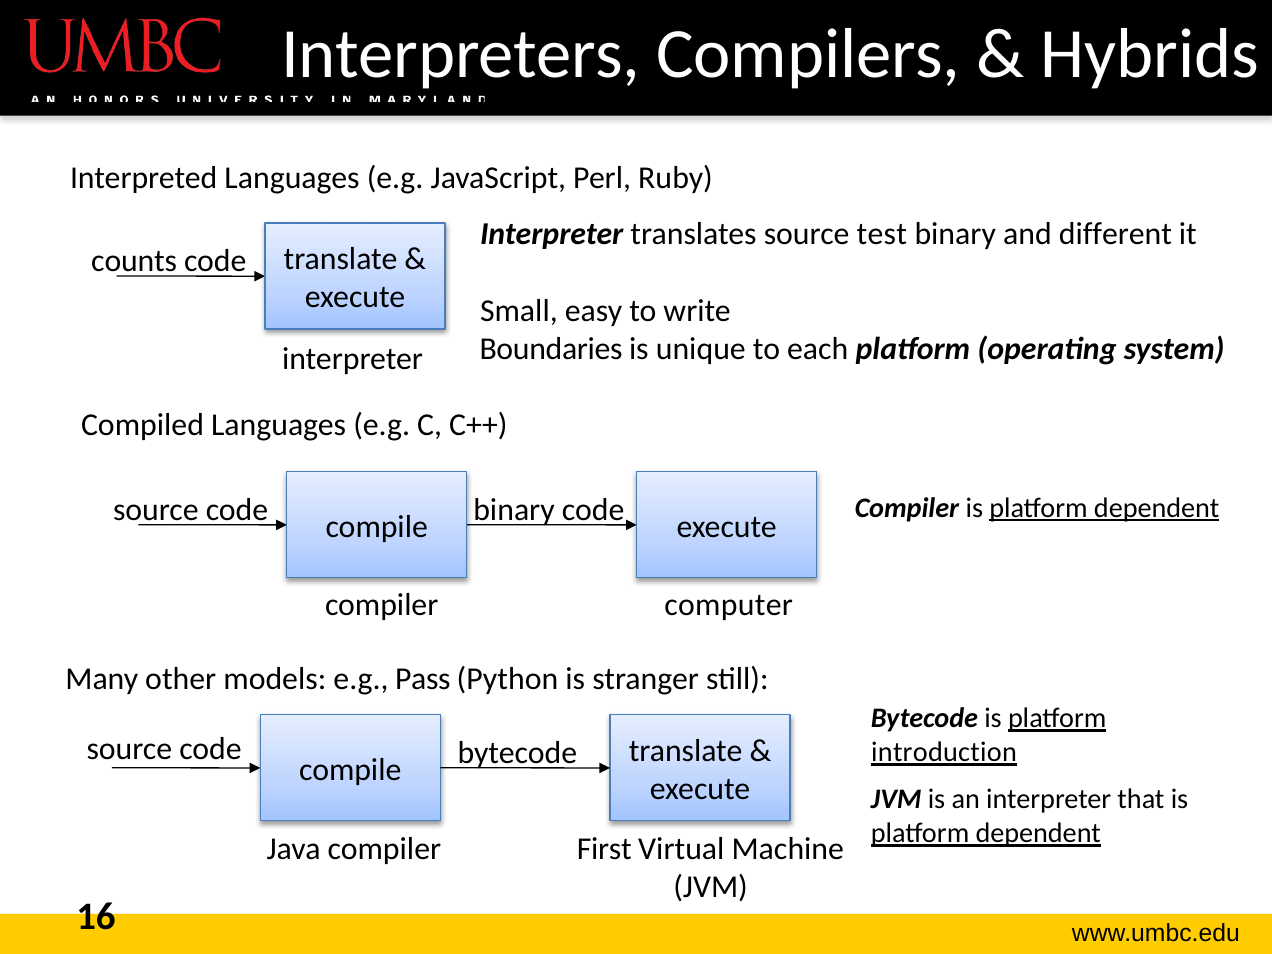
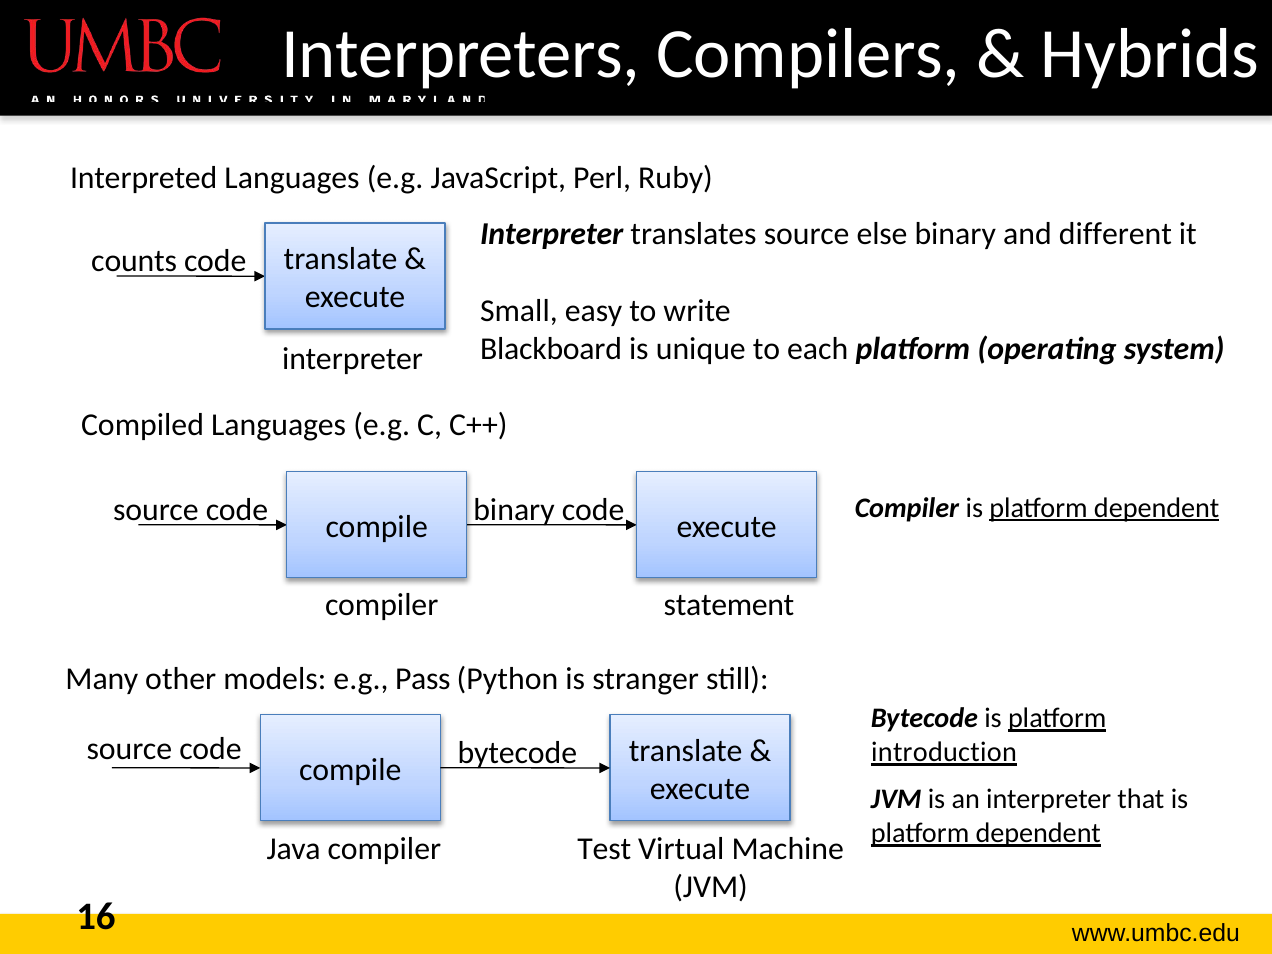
test: test -> else
Boundaries: Boundaries -> Blackboard
computer: computer -> statement
First: First -> Test
